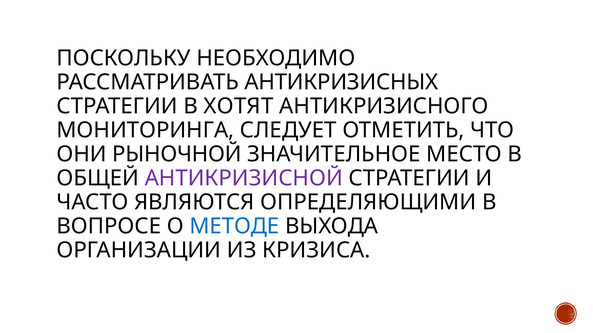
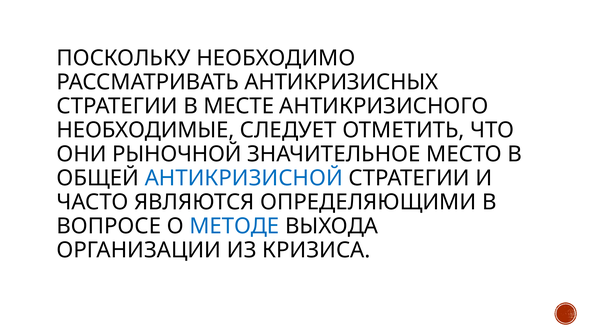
ХОТЯТ: ХОТЯТ -> МЕСТЕ
МОНИТОРИНГА: МОНИТОРИНГА -> НЕОБХОДИМЫЕ
АНТИКРИЗИСНОЙ colour: purple -> blue
